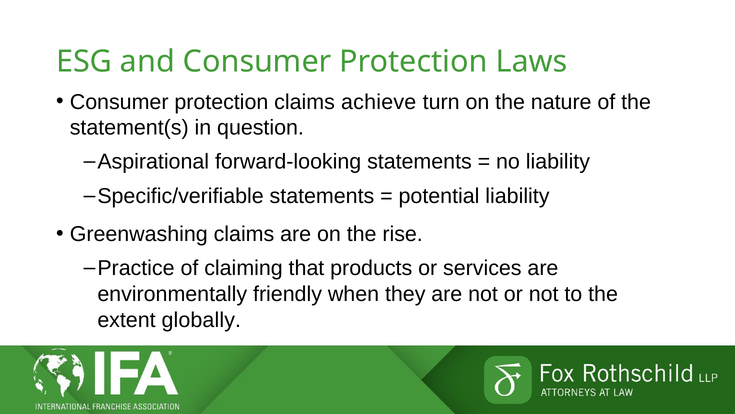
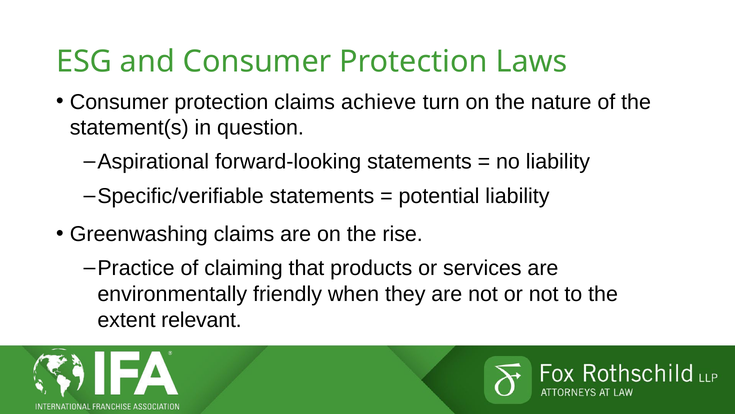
globally: globally -> relevant
